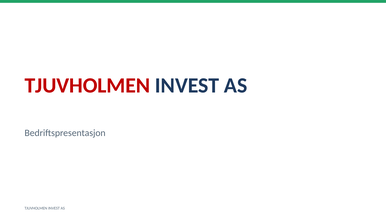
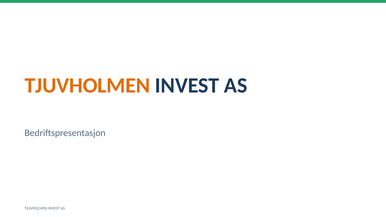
TJUVHOLMEN at (87, 86) colour: red -> orange
